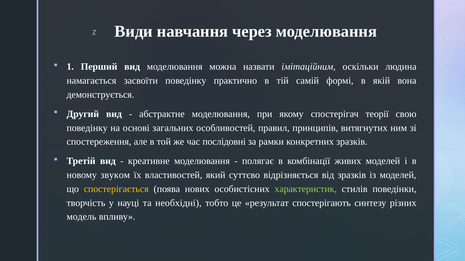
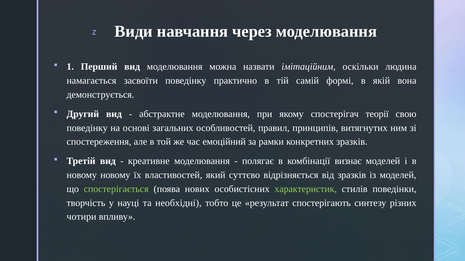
послідовні: послідовні -> емоційний
живих: живих -> визнає
новому звуком: звуком -> новому
спостерігається colour: yellow -> light green
модель: модель -> чотири
